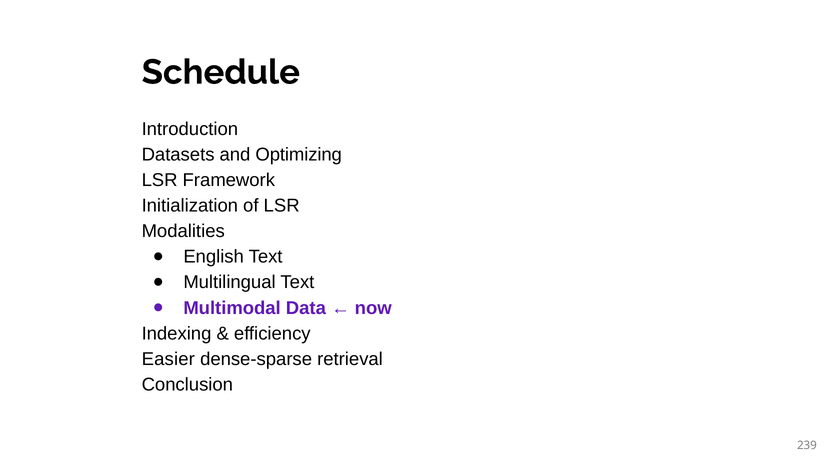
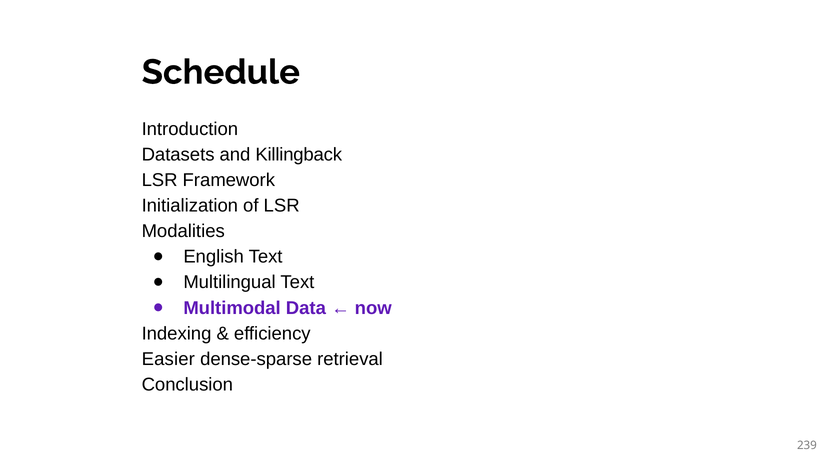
Optimizing: Optimizing -> Killingback
